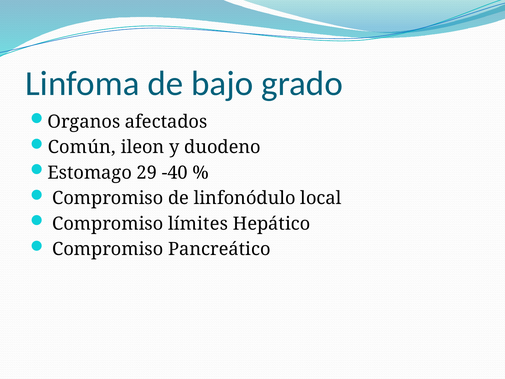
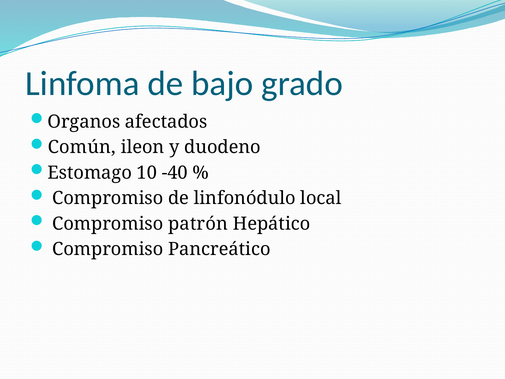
29: 29 -> 10
límites: límites -> patrón
